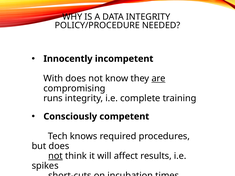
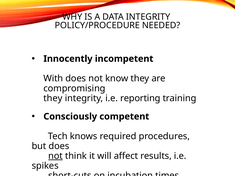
are underline: present -> none
runs at (53, 98): runs -> they
complete: complete -> reporting
